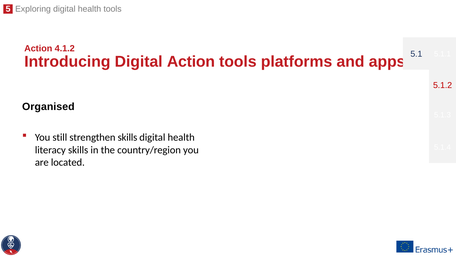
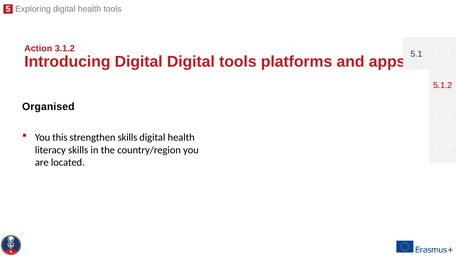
4.1.2: 4.1.2 -> 3.1.2
Digital Action: Action -> Digital
still: still -> this
